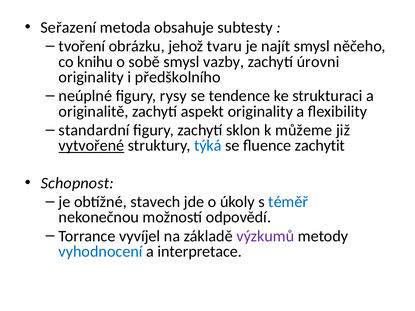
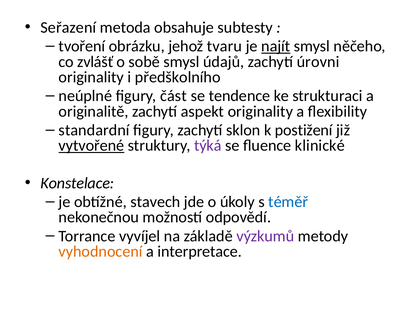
najít underline: none -> present
knihu: knihu -> zvlášť
vazby: vazby -> údajů
rysy: rysy -> část
můžeme: můžeme -> postižení
týká colour: blue -> purple
zachytit: zachytit -> klinické
Schopnost: Schopnost -> Konstelace
vyhodnocení colour: blue -> orange
